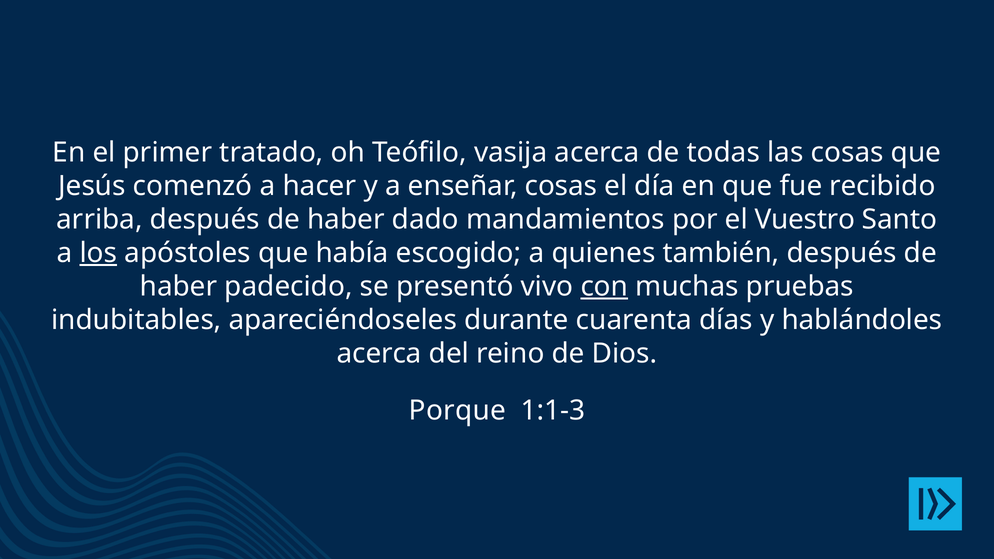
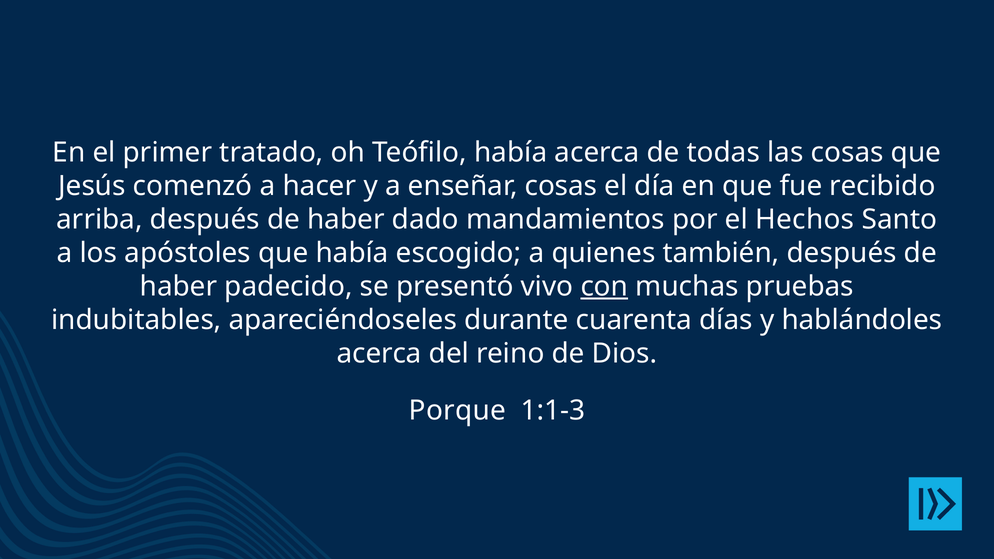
Teófilo vasija: vasija -> había
Vuestro: Vuestro -> Hechos
los underline: present -> none
